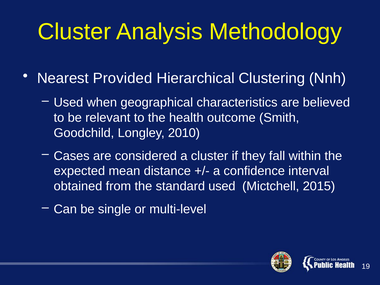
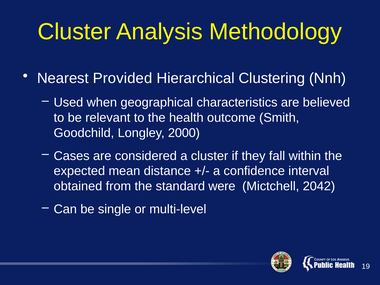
2010: 2010 -> 2000
standard used: used -> were
2015: 2015 -> 2042
